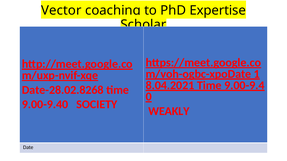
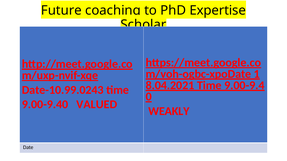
Vector: Vector -> Future
Date-28.02.8268: Date-28.02.8268 -> Date-10.99.0243
SOCIETY: SOCIETY -> VALUED
